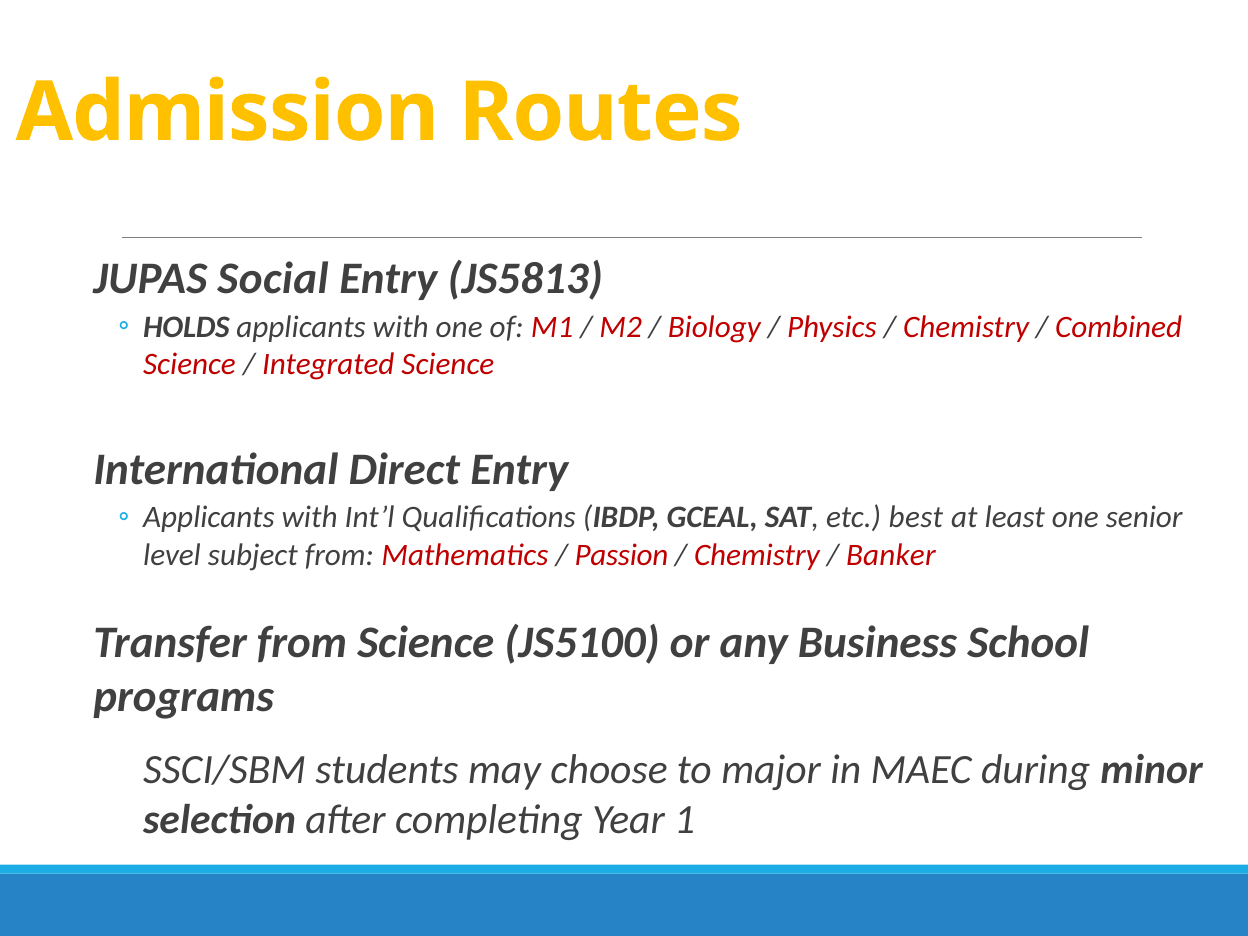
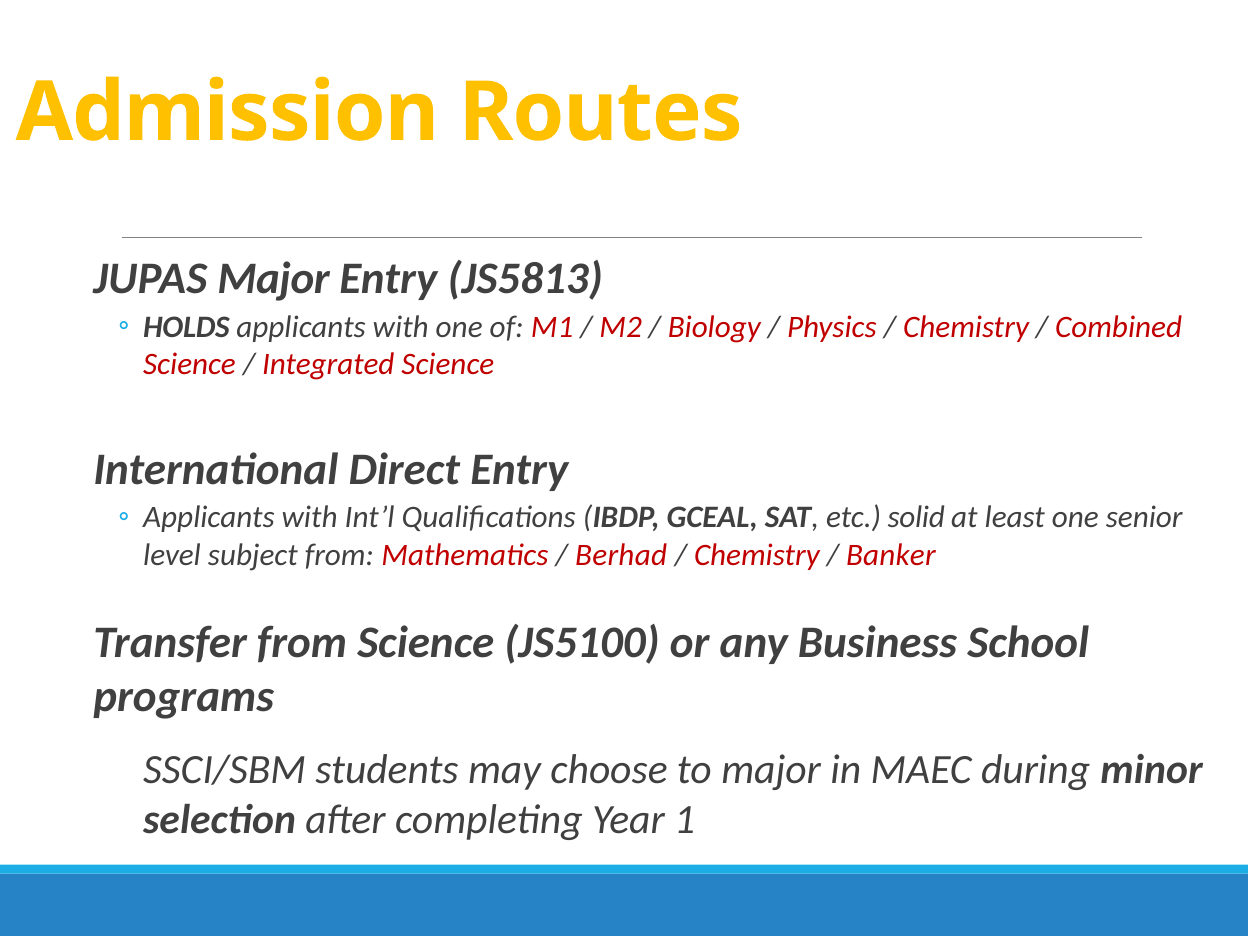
JUPAS Social: Social -> Major
best: best -> solid
Passion: Passion -> Berhad
